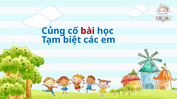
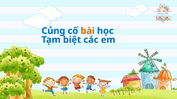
bài colour: red -> orange
